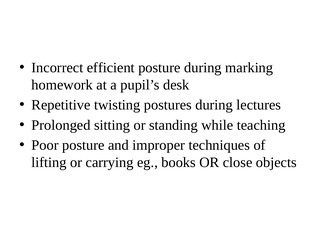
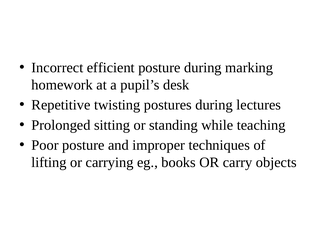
close: close -> carry
